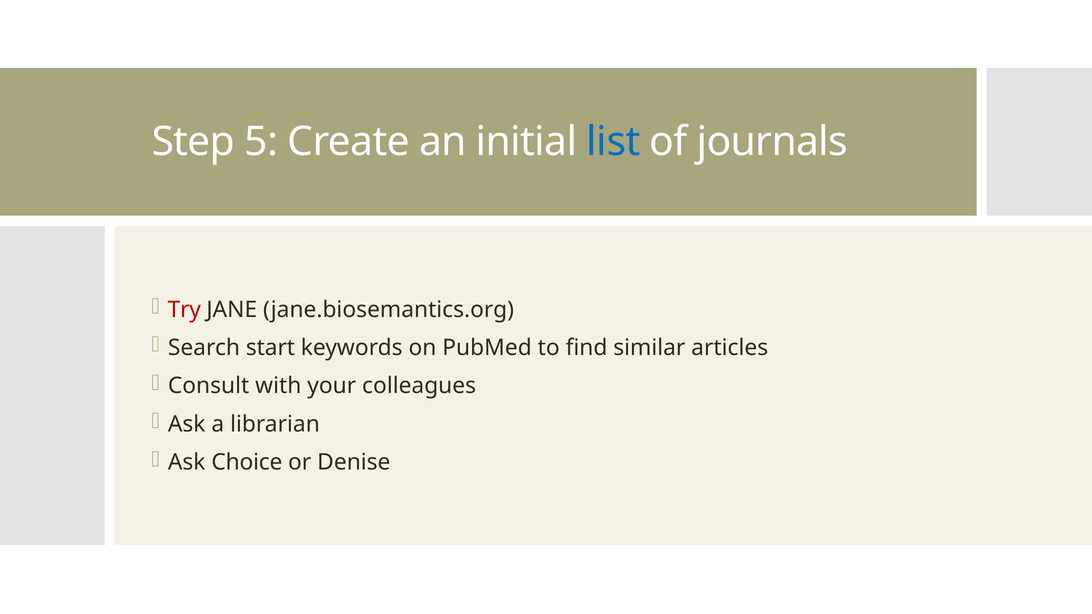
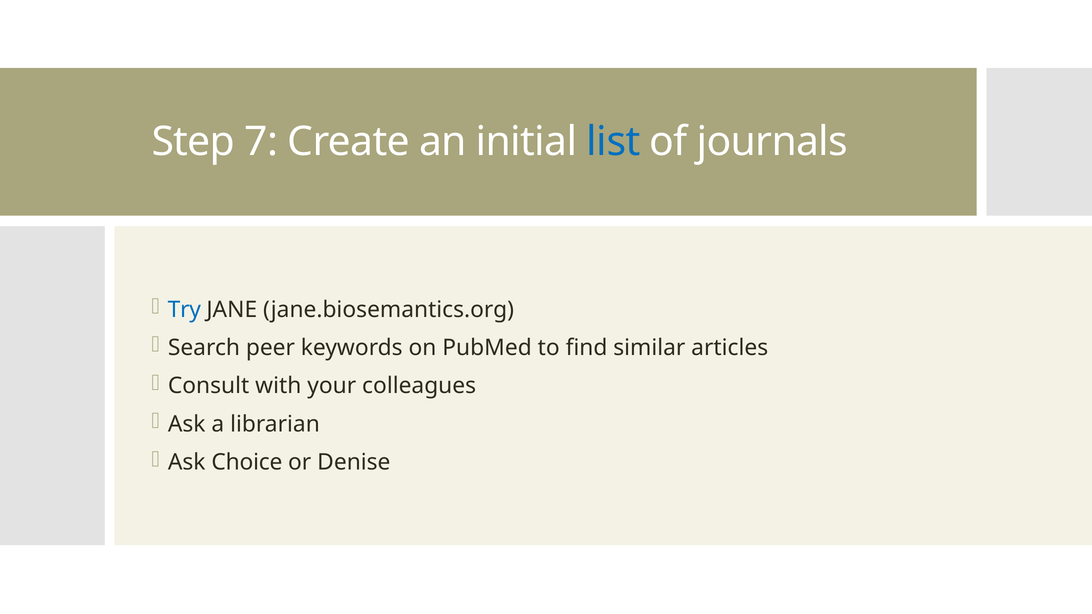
5: 5 -> 7
Try colour: red -> blue
start: start -> peer
